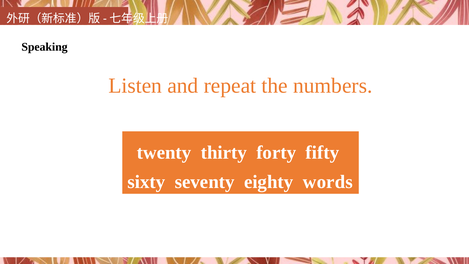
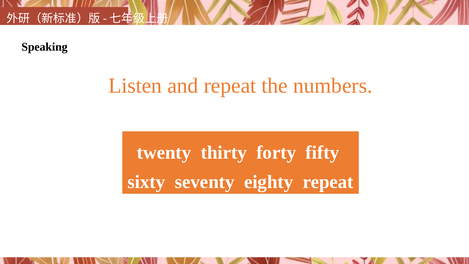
eighty words: words -> repeat
